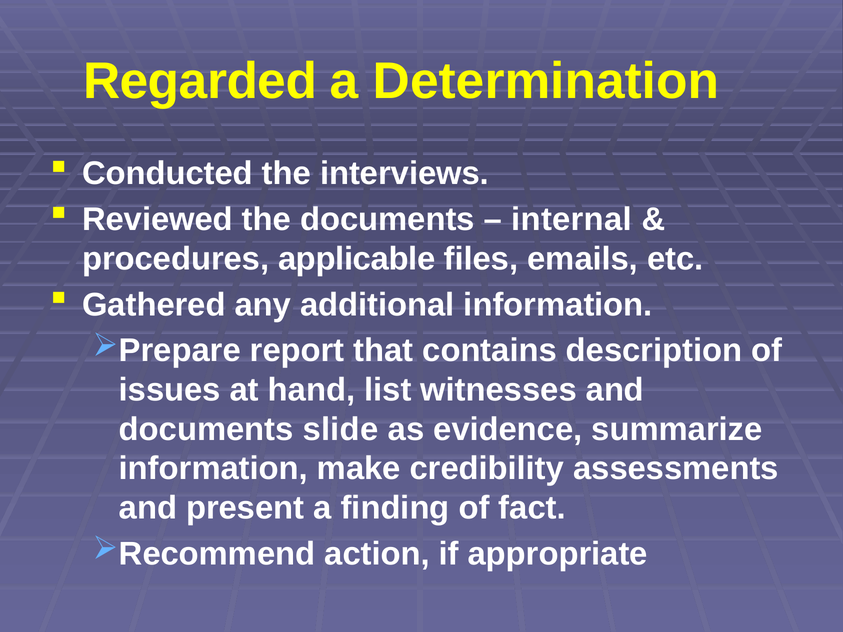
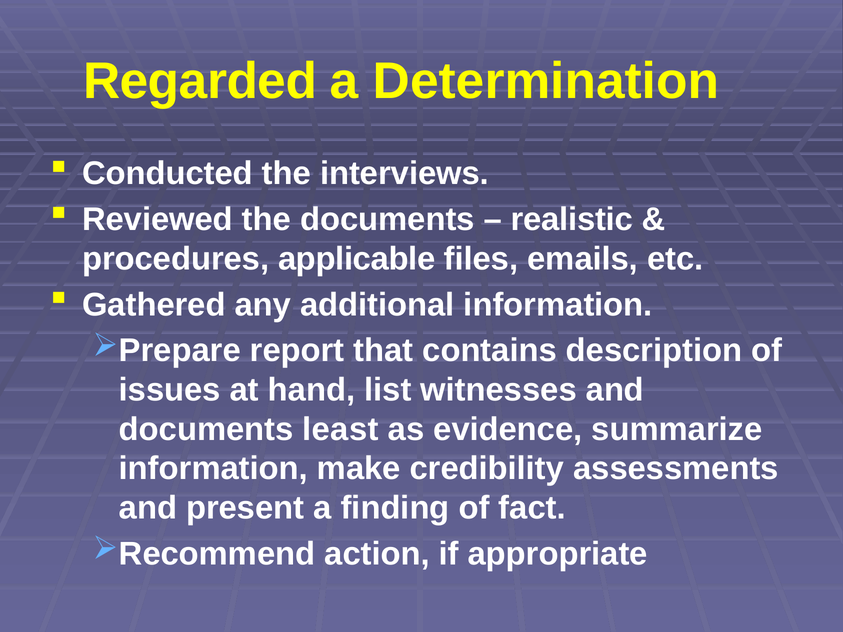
internal: internal -> realistic
slide: slide -> least
